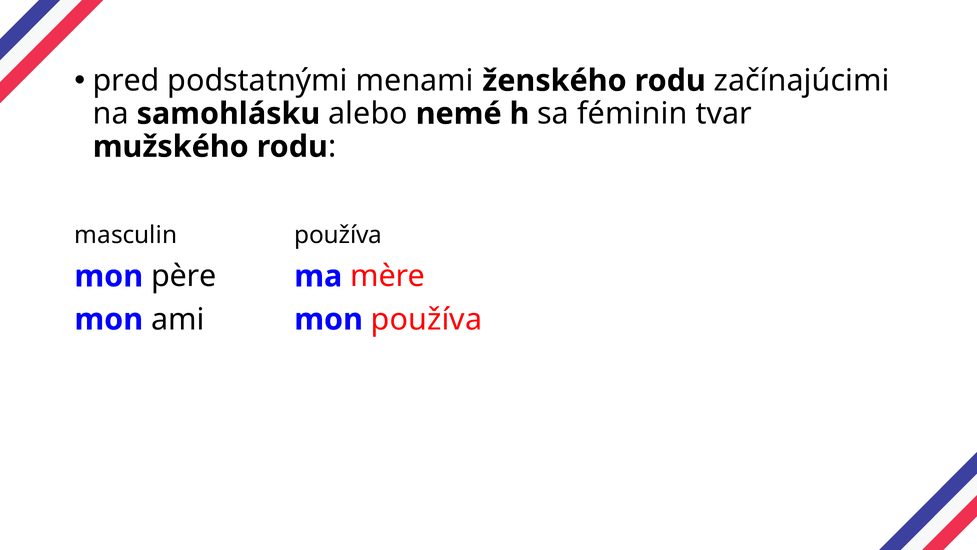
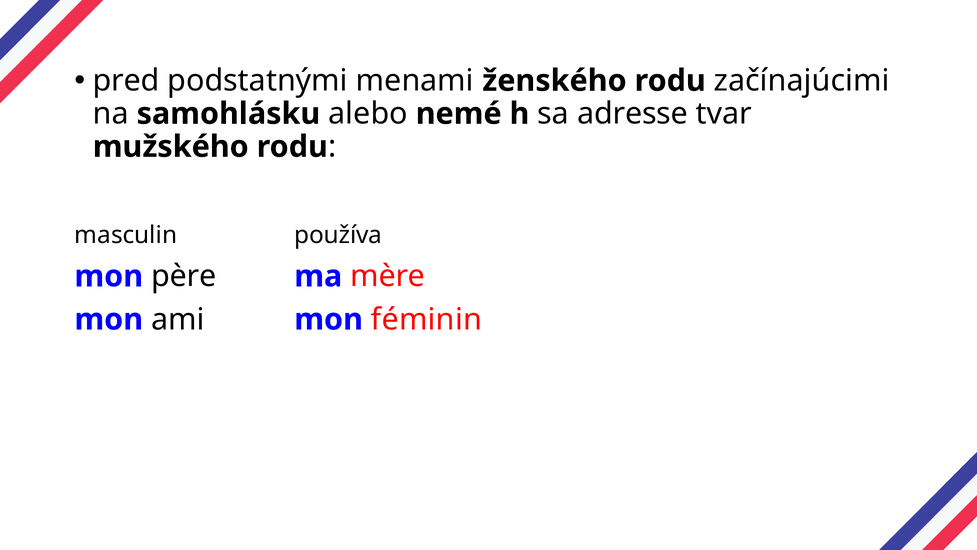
féminin: féminin -> adresse
mon používa: používa -> féminin
